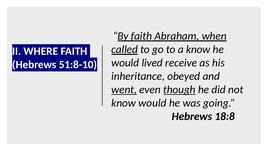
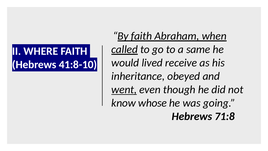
a know: know -> same
51:8-10: 51:8-10 -> 41:8-10
though underline: present -> none
know would: would -> whose
18:8: 18:8 -> 71:8
